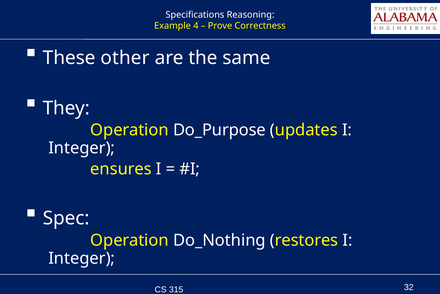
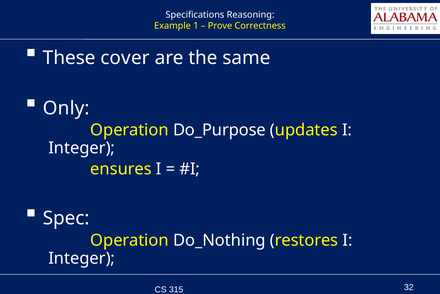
4: 4 -> 1
other: other -> cover
They: They -> Only
